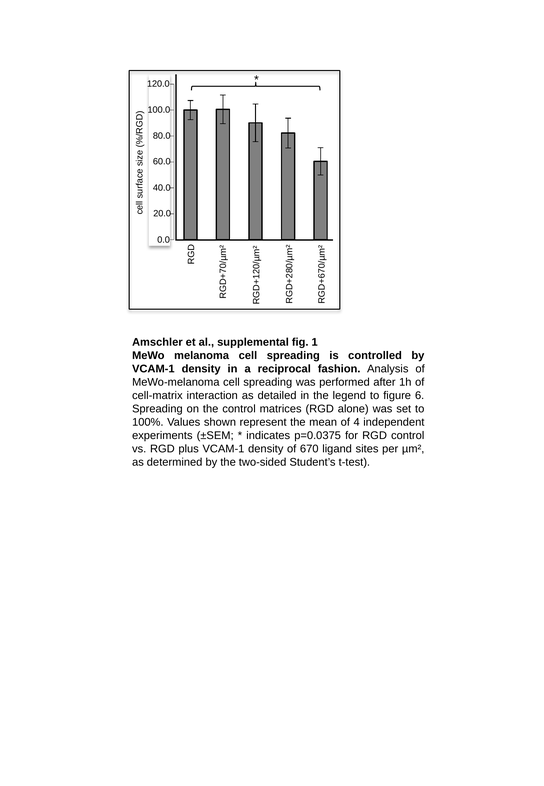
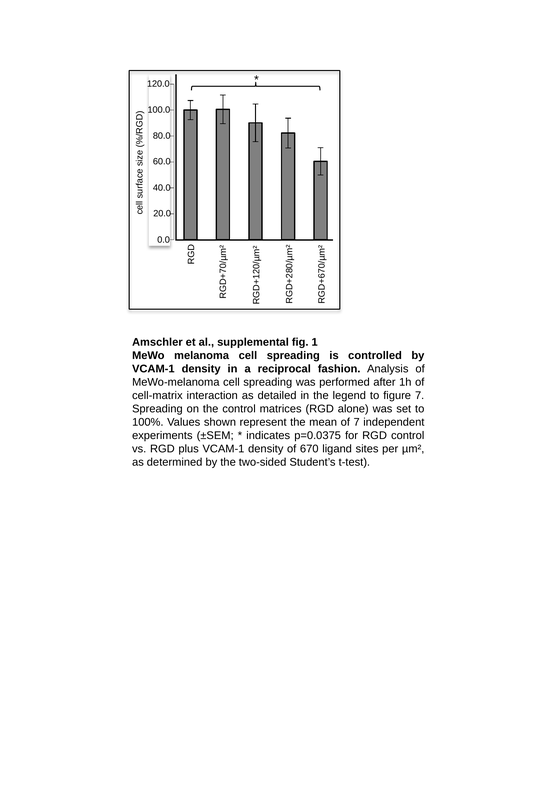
figure 6: 6 -> 7
of 4: 4 -> 7
